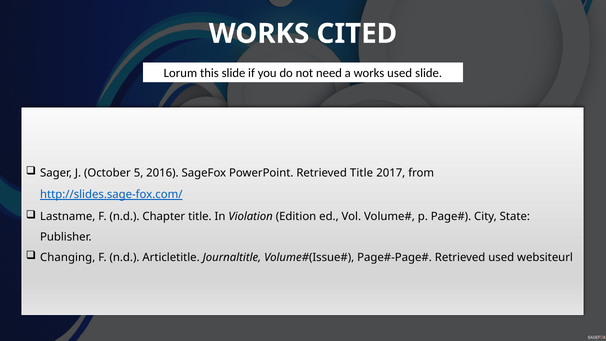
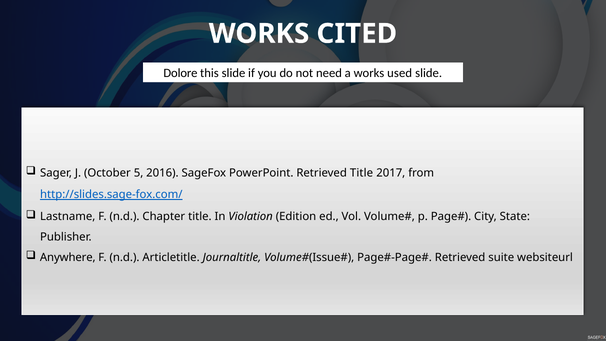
Lorum: Lorum -> Dolore
Changing: Changing -> Anywhere
Retrieved used: used -> suite
